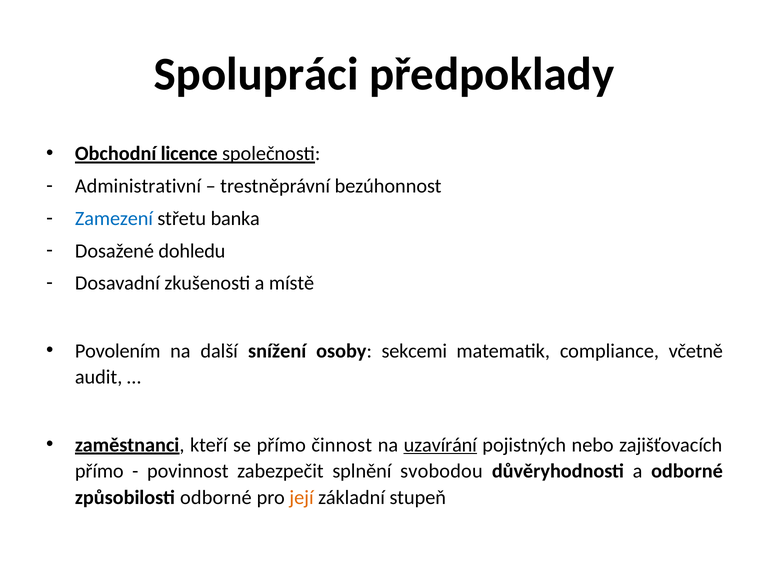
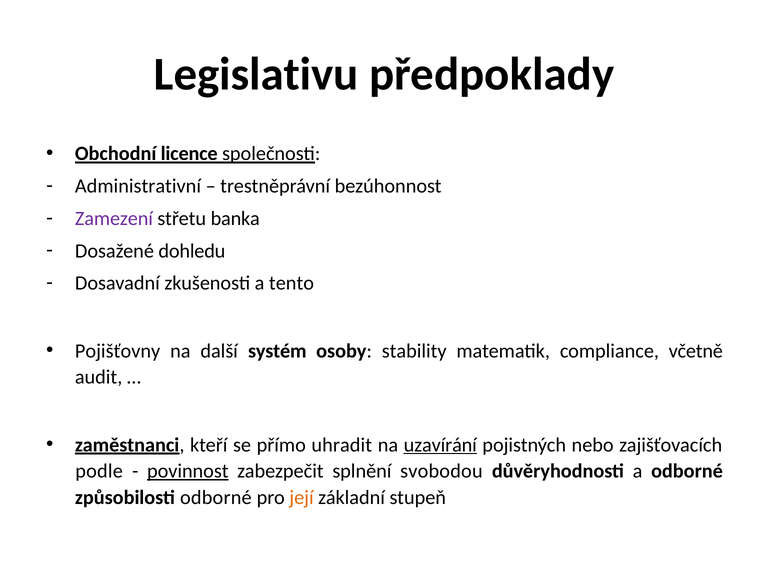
Spolupráci: Spolupráci -> Legislativu
Zamezení colour: blue -> purple
místě: místě -> tento
Povolením: Povolením -> Pojišťovny
snížení: snížení -> systém
sekcemi: sekcemi -> stability
činnost: činnost -> uhradit
přímo at (99, 472): přímo -> podle
povinnost underline: none -> present
